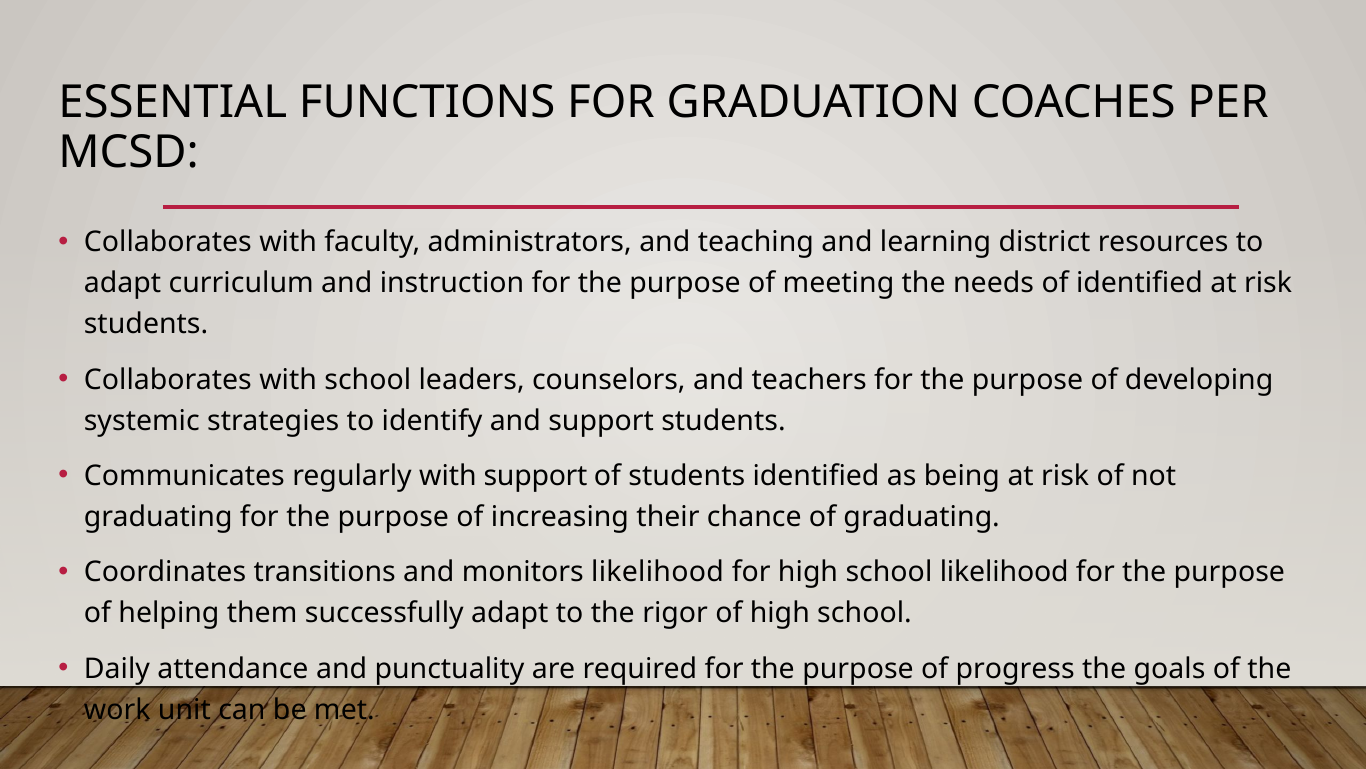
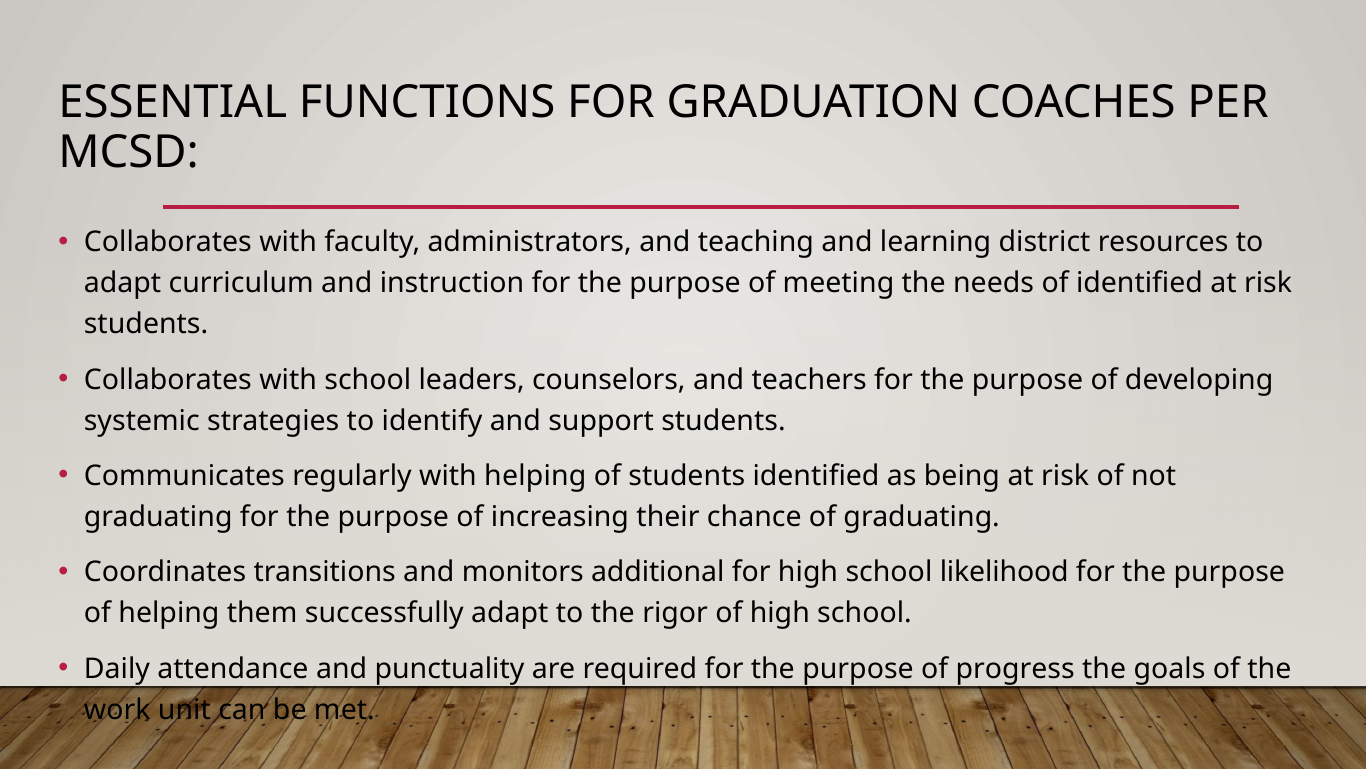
with support: support -> helping
monitors likelihood: likelihood -> additional
